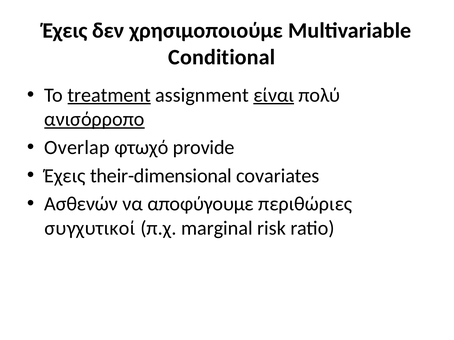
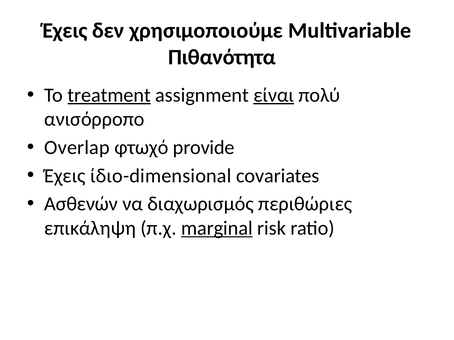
Conditional: Conditional -> Πιθανότητα
ανισόρροπο underline: present -> none
their-dimensional: their-dimensional -> ίδιο-dimensional
αποφύγουμε: αποφύγουμε -> διαχωρισμός
συγχυτικοί: συγχυτικοί -> επικάληψη
marginal underline: none -> present
